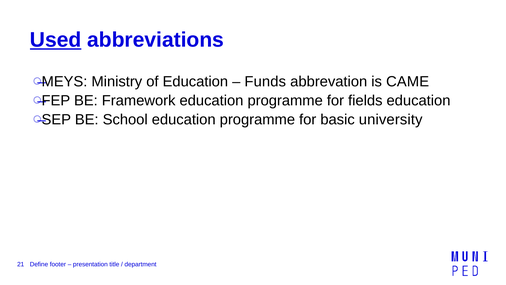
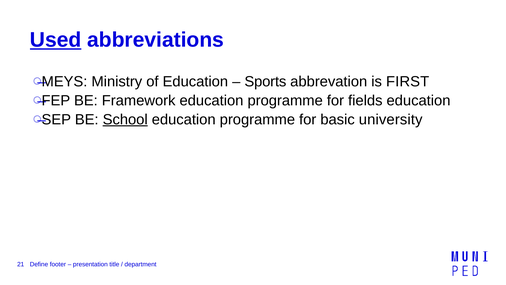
Funds: Funds -> Sports
CAME: CAME -> FIRST
School underline: none -> present
